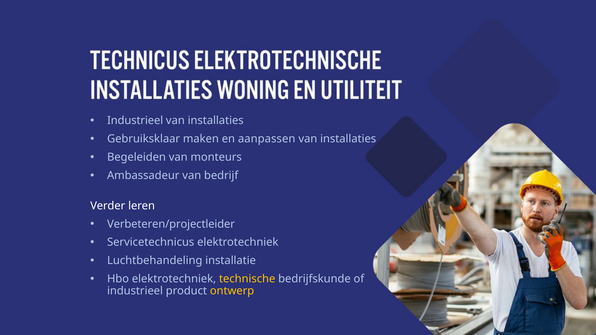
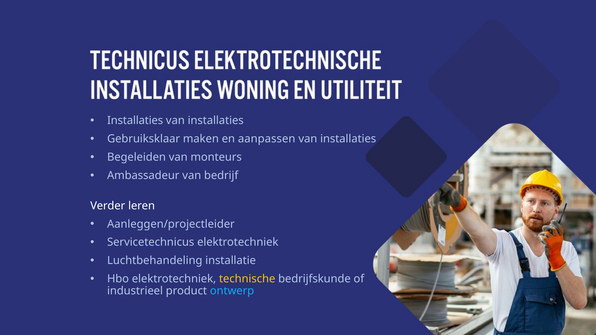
Industrieel at (135, 121): Industrieel -> Installaties
Verbeteren/projectleider: Verbeteren/projectleider -> Aanleggen/projectleider
ontwerp colour: yellow -> light blue
